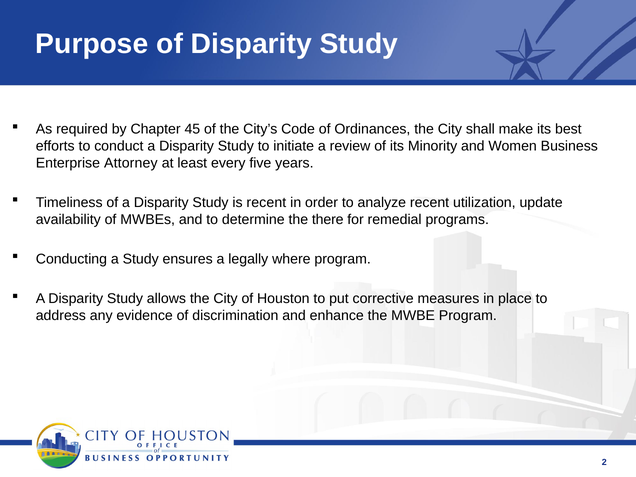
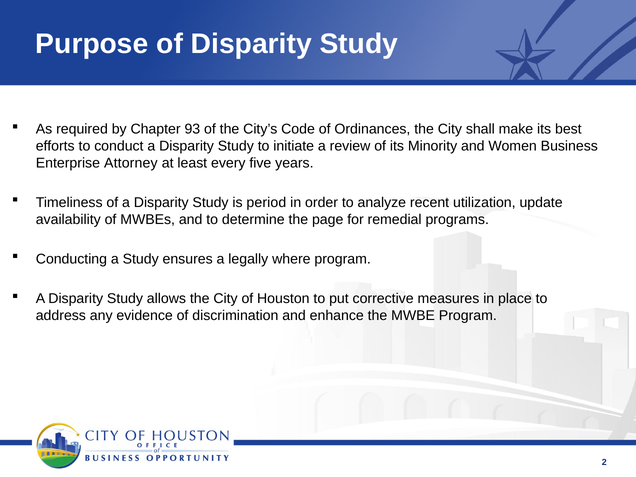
45: 45 -> 93
is recent: recent -> period
there: there -> page
